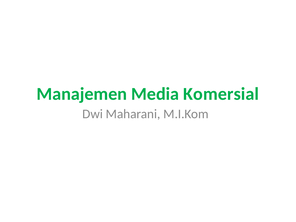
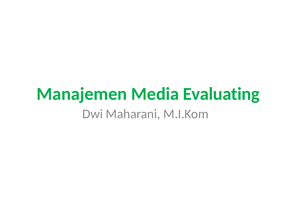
Komersial: Komersial -> Evaluating
